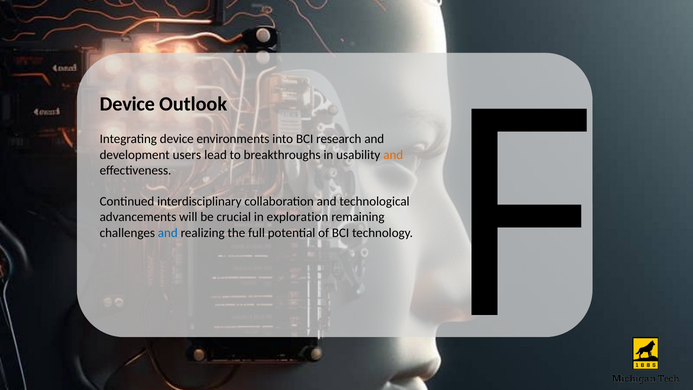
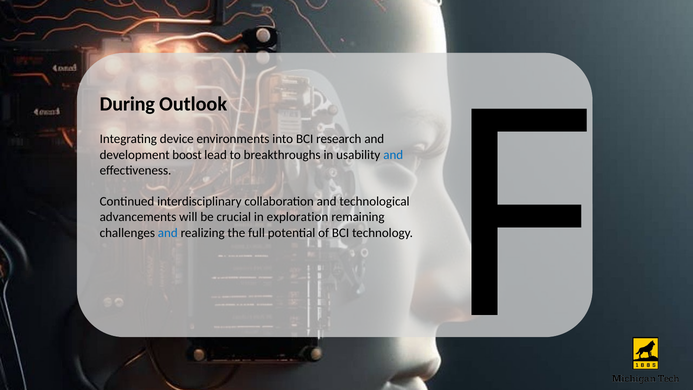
Device at (127, 104): Device -> During
users: users -> boost
and at (393, 155) colour: orange -> blue
